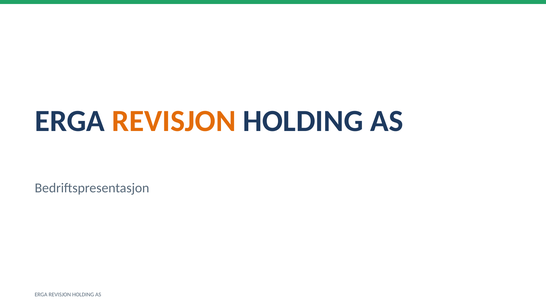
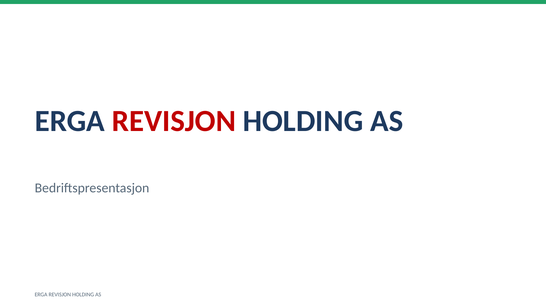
REVISJON at (174, 121) colour: orange -> red
